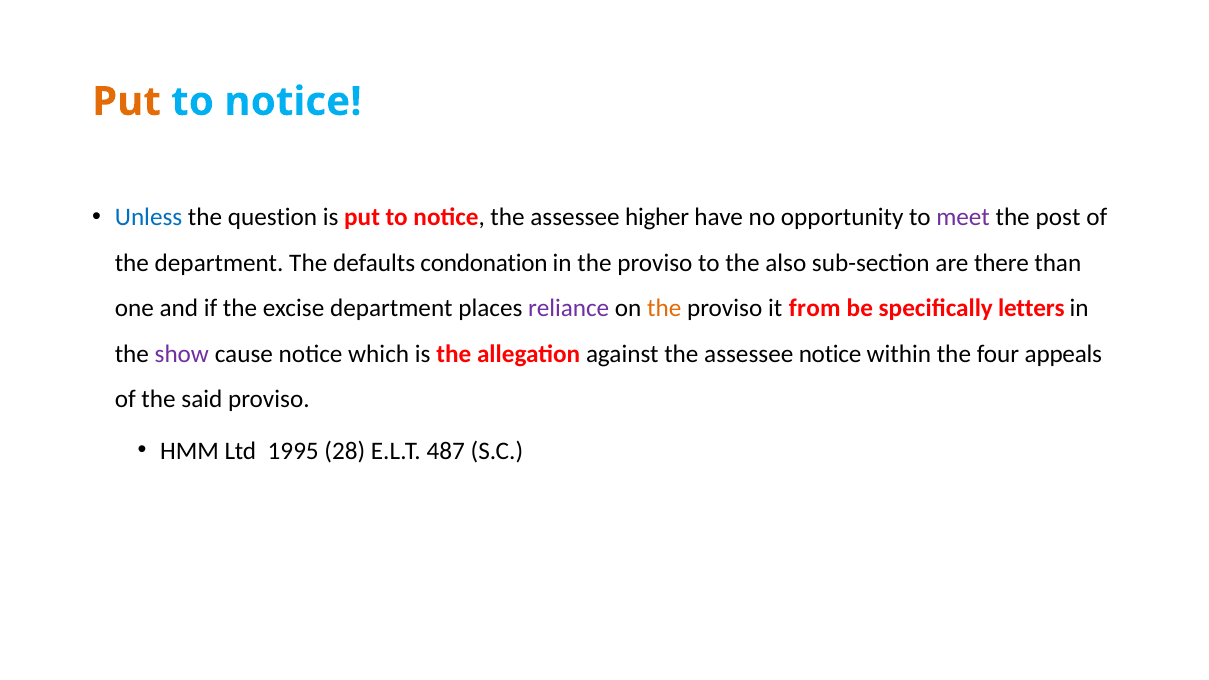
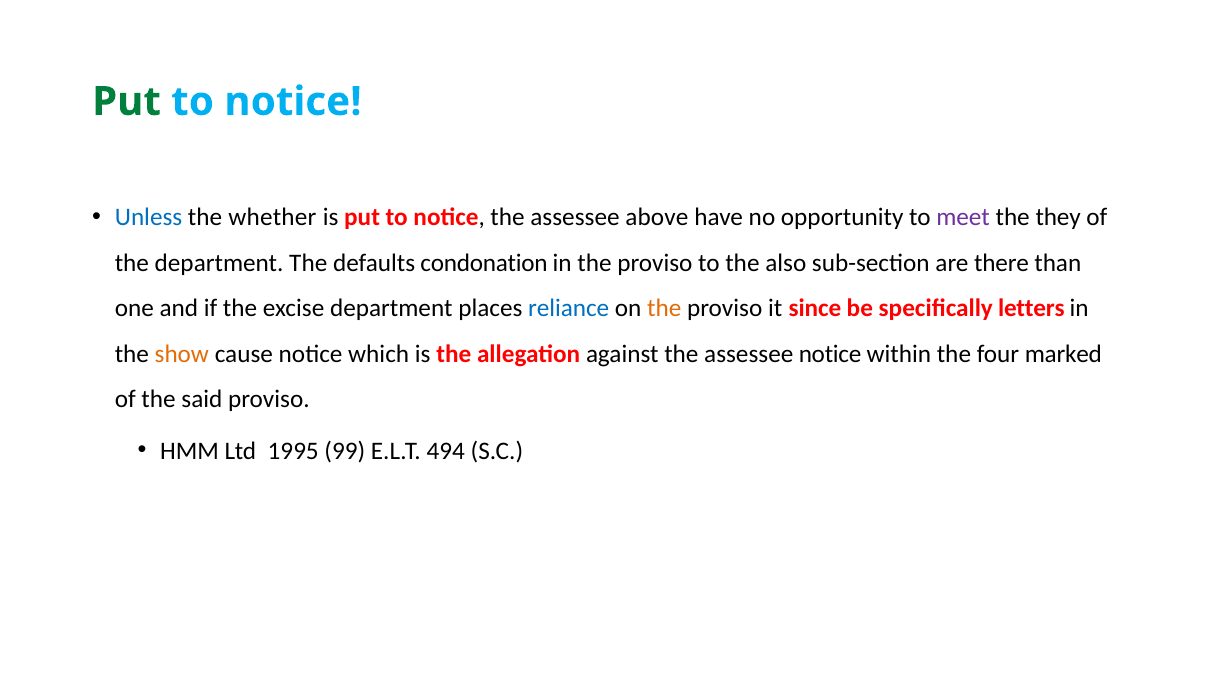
Put at (127, 102) colour: orange -> green
question: question -> whether
higher: higher -> above
post: post -> they
reliance colour: purple -> blue
from: from -> since
show colour: purple -> orange
appeals: appeals -> marked
28: 28 -> 99
487: 487 -> 494
